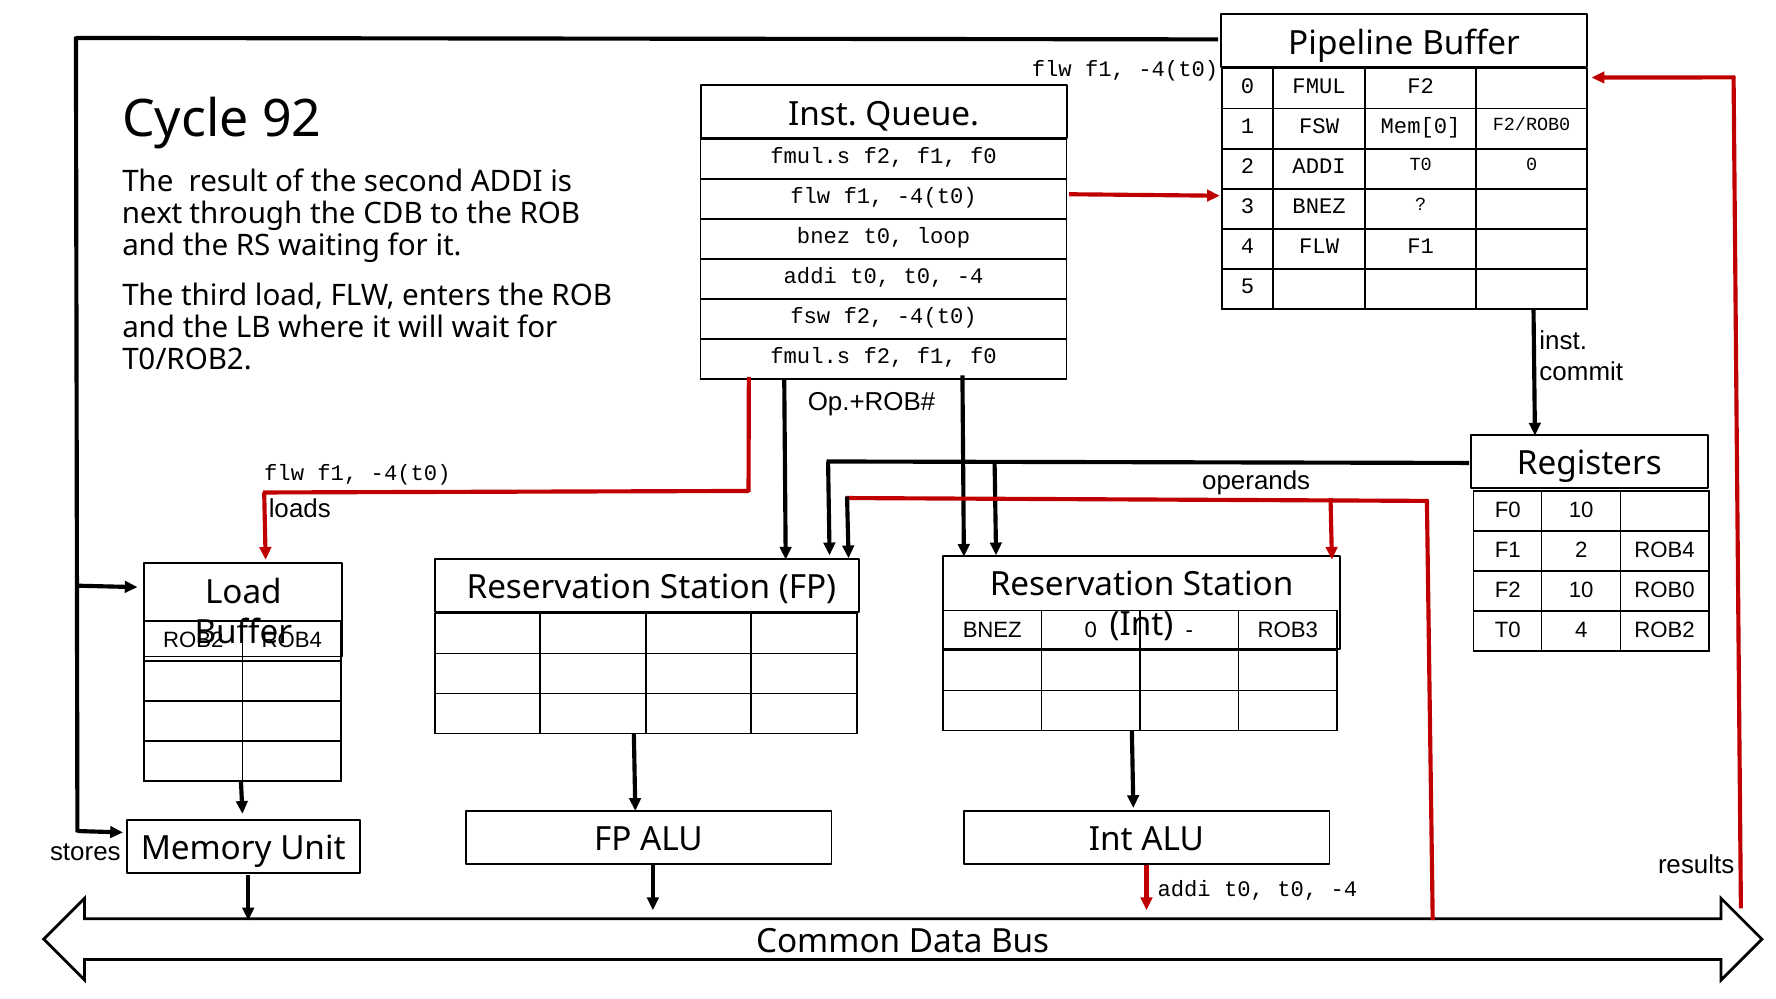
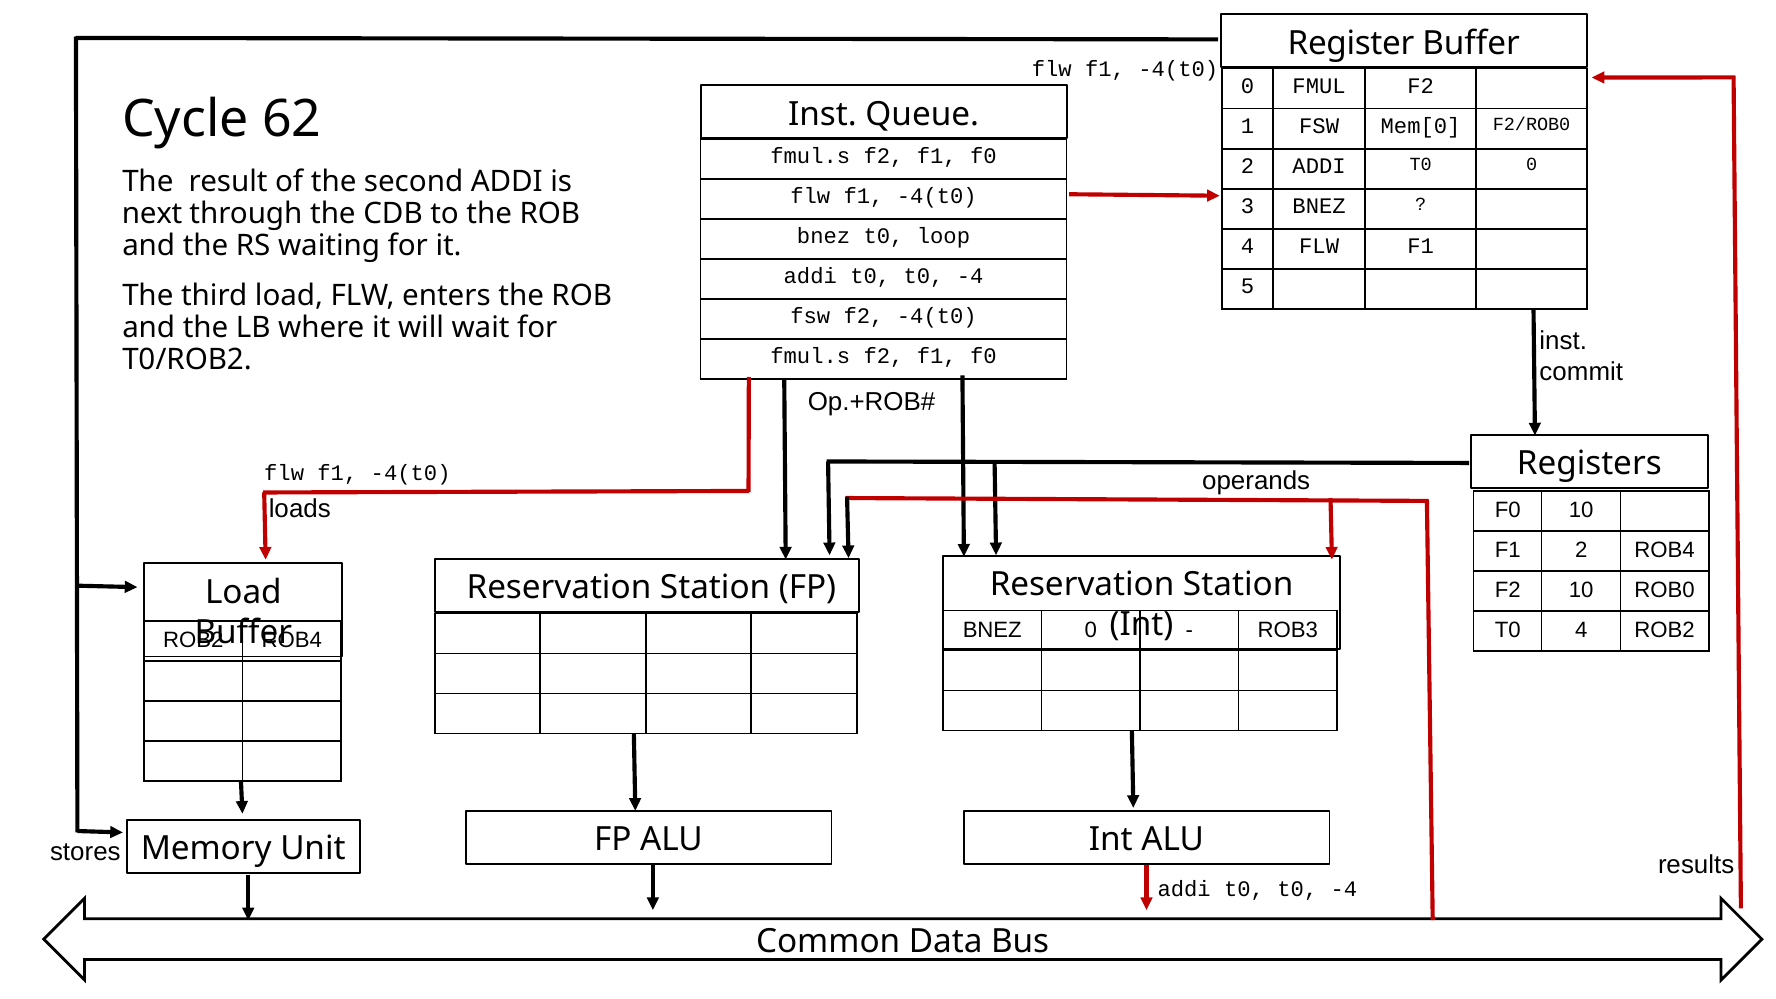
Pipeline: Pipeline -> Register
92: 92 -> 62
